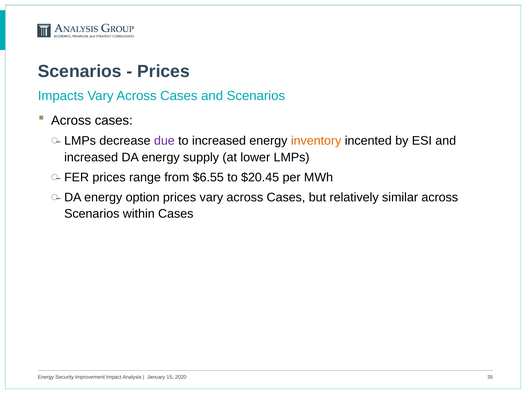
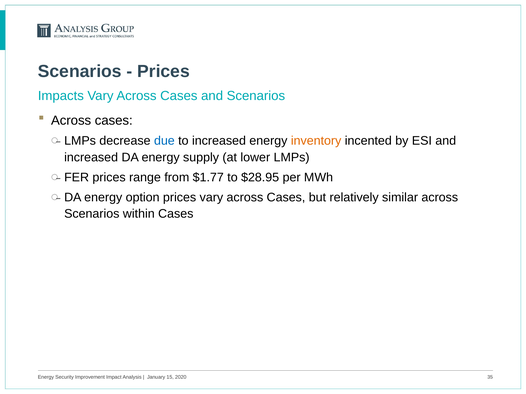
due colour: purple -> blue
$6.55: $6.55 -> $1.77
$20.45: $20.45 -> $28.95
